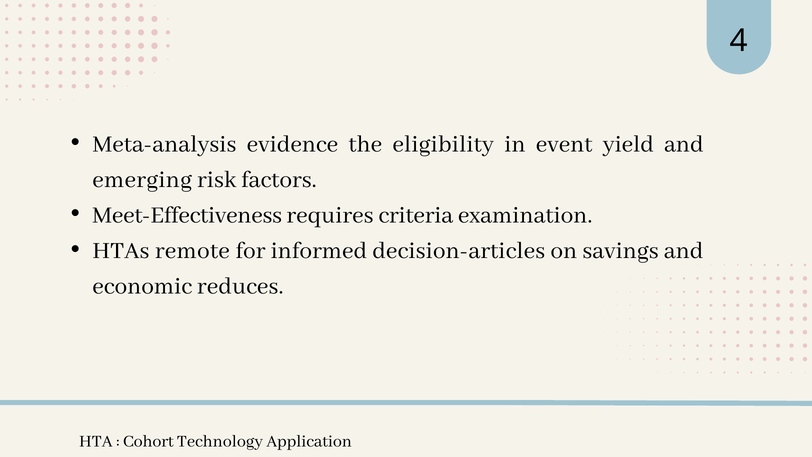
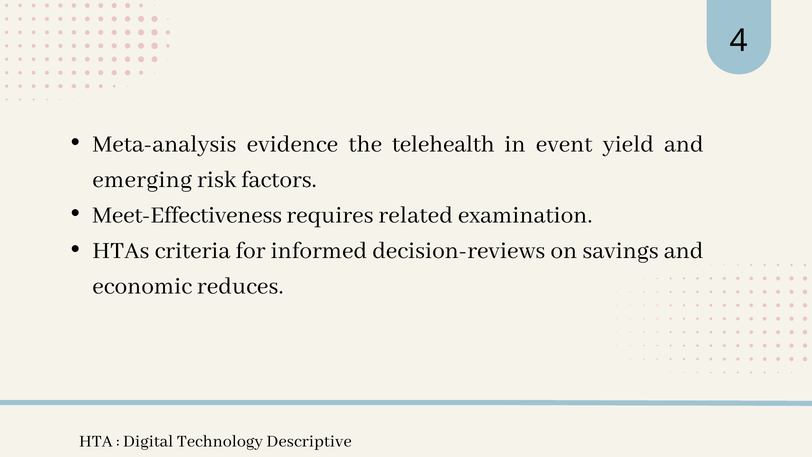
eligibility: eligibility -> telehealth
criteria: criteria -> related
remote: remote -> criteria
decision-articles: decision-articles -> decision-reviews
Cohort: Cohort -> Digital
Application: Application -> Descriptive
